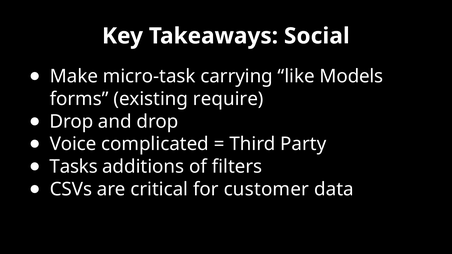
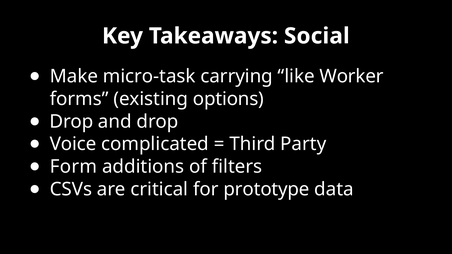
Models: Models -> Worker
require: require -> options
Tasks: Tasks -> Form
customer: customer -> prototype
